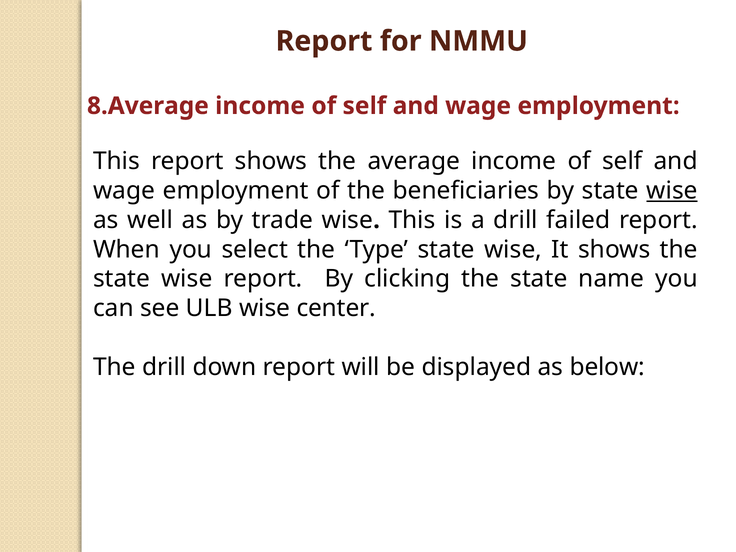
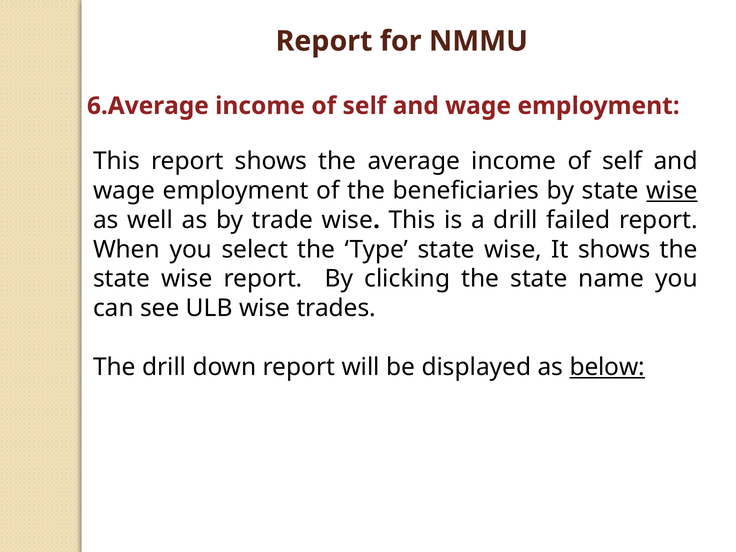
8.Average: 8.Average -> 6.Average
center: center -> trades
below underline: none -> present
